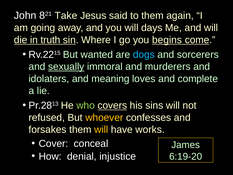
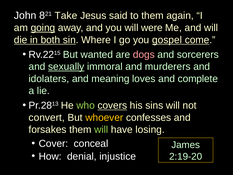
going underline: none -> present
days: days -> were
truth: truth -> both
begins: begins -> gospel
dogs colour: light blue -> pink
refused: refused -> convert
will at (101, 129) colour: yellow -> light green
works: works -> losing
6:19-20: 6:19-20 -> 2:19-20
